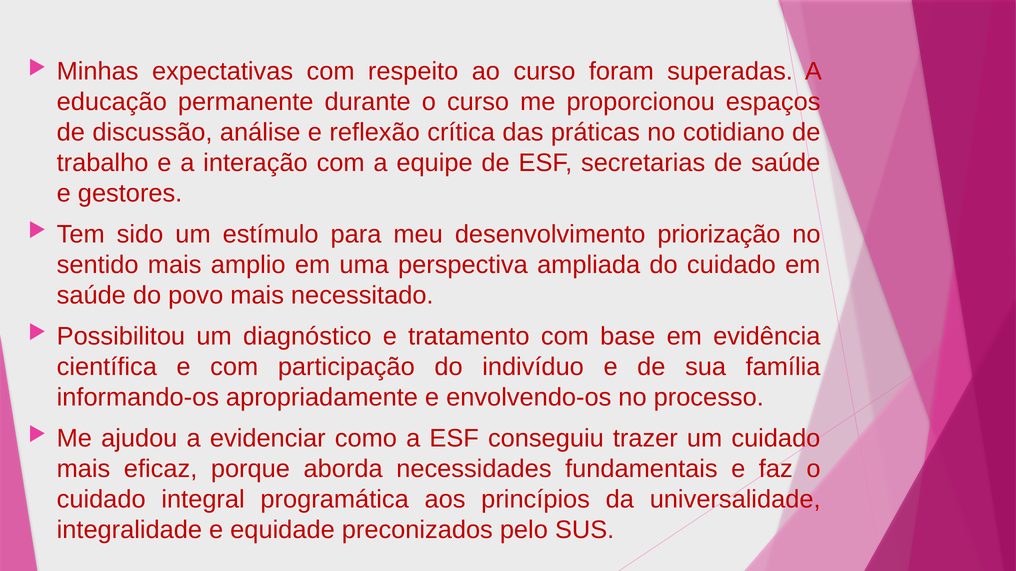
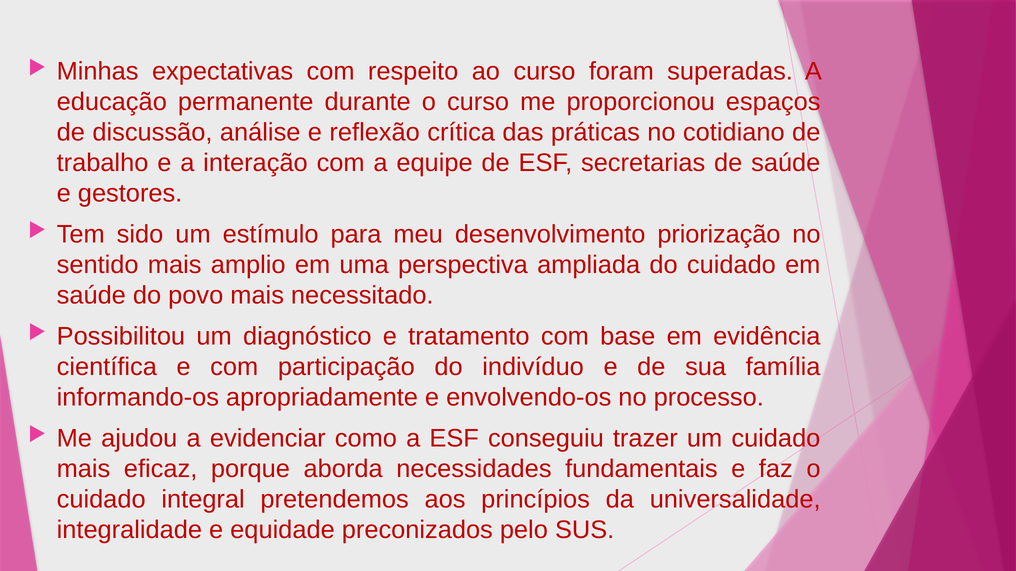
programática: programática -> pretendemos
